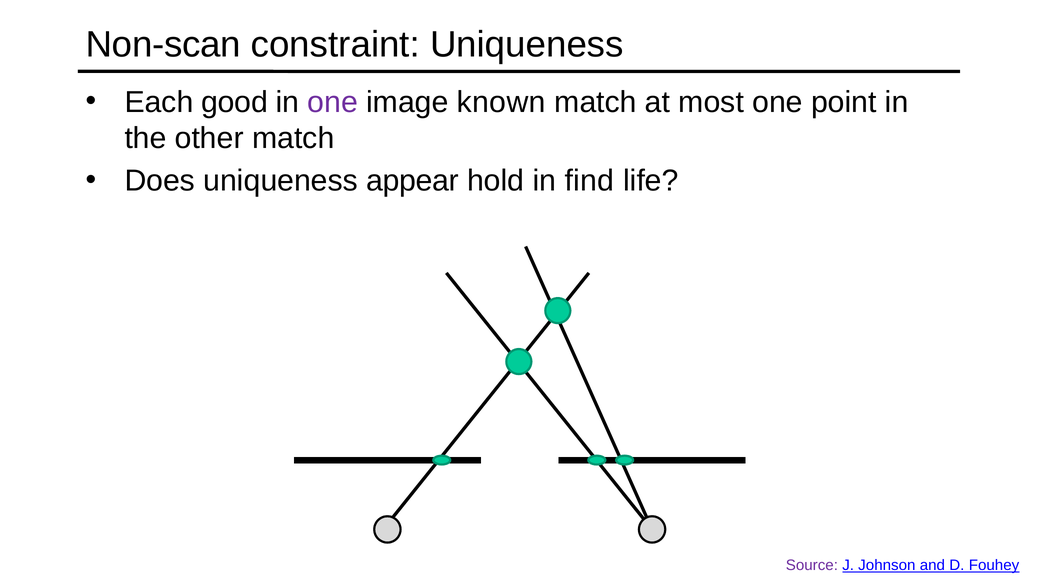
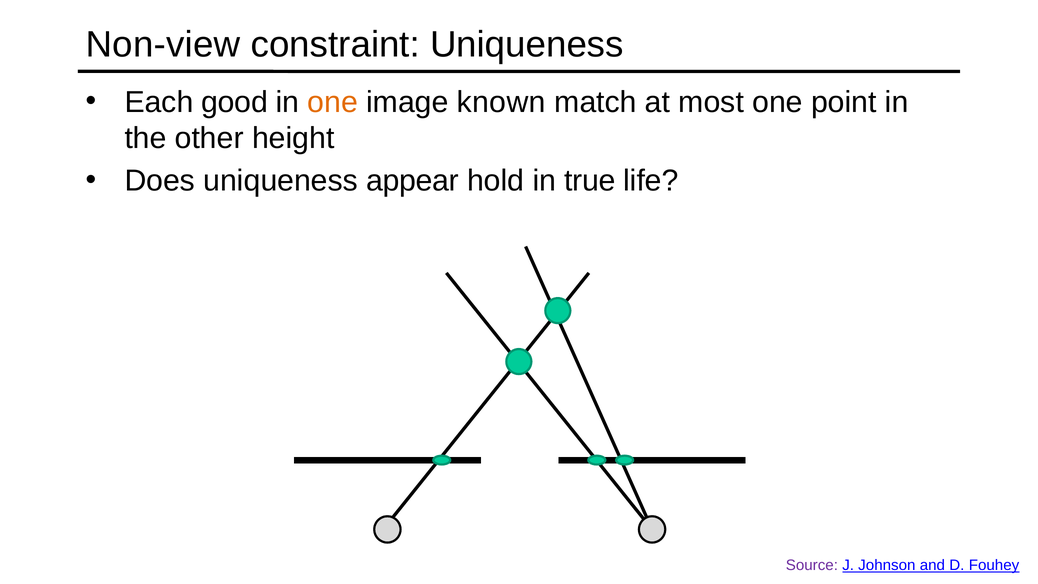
Non-scan: Non-scan -> Non-view
one at (333, 102) colour: purple -> orange
other match: match -> height
find: find -> true
